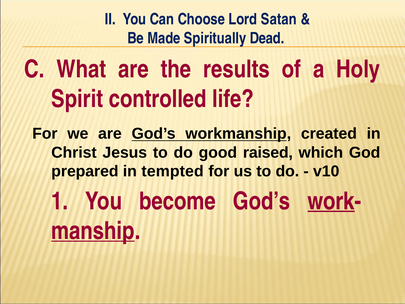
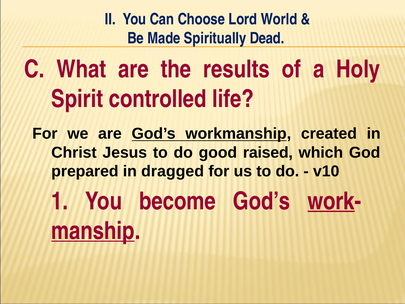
Satan: Satan -> World
tempted: tempted -> dragged
